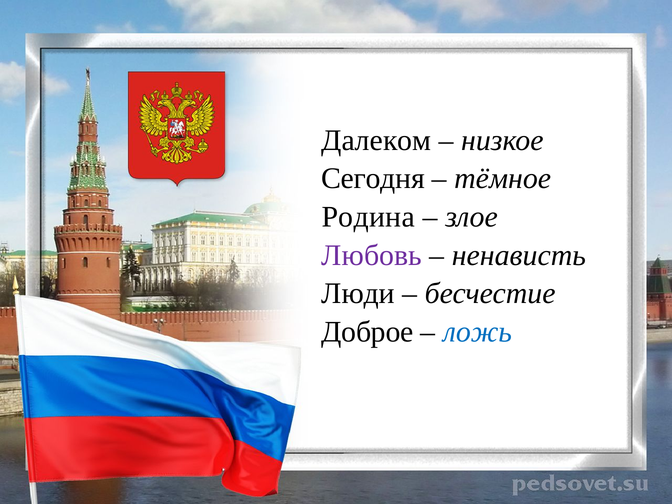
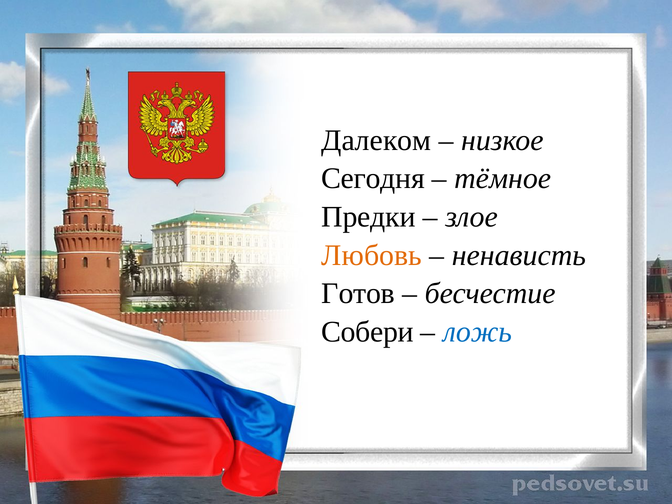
Родина: Родина -> Предки
Любовь colour: purple -> orange
Люди: Люди -> Готов
Доброе: Доброе -> Собери
